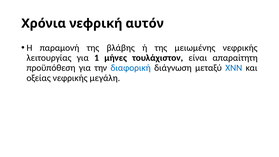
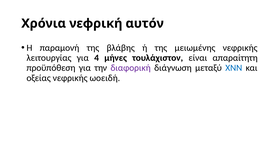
1: 1 -> 4
διαφορική colour: blue -> purple
μεγάλη: μεγάλη -> ωοειδή
